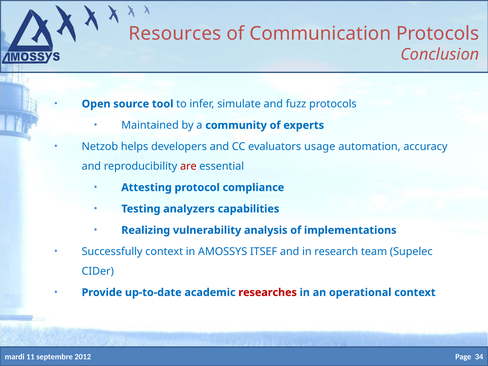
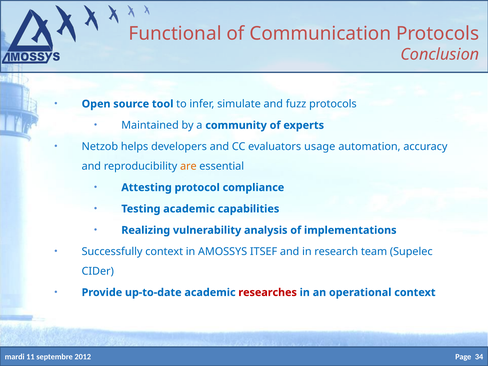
Resources: Resources -> Functional
are colour: red -> orange
Testing analyzers: analyzers -> academic
